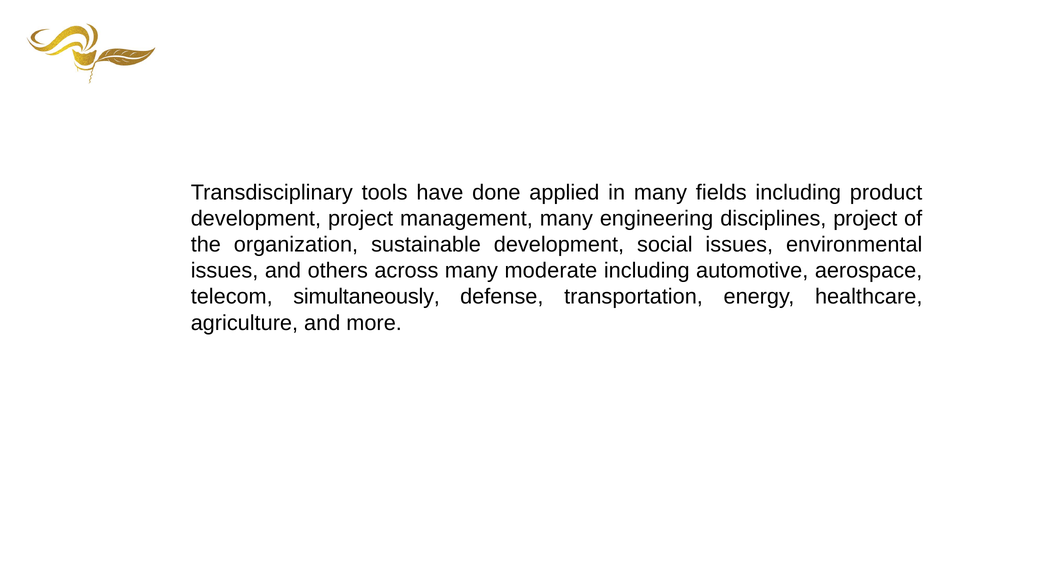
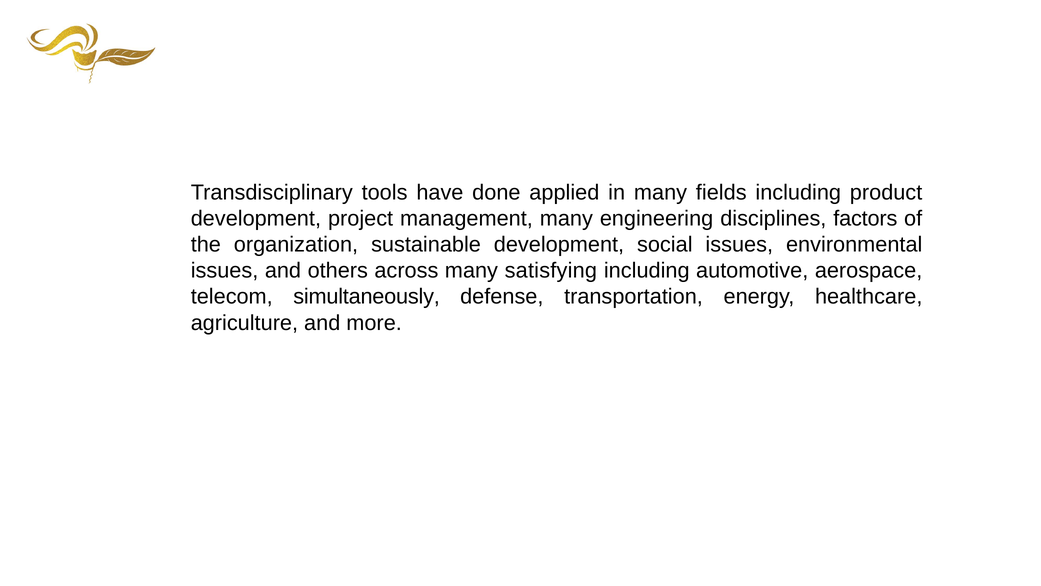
disciplines project: project -> factors
moderate: moderate -> satisfying
